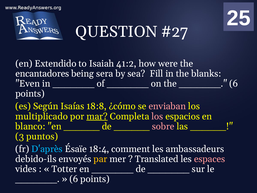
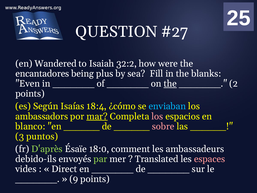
Extendido: Extendido -> Wandered
41:2: 41:2 -> 32:2
sera: sera -> plus
the at (170, 84) underline: none -> present
6 at (234, 84): 6 -> 2
18:8: 18:8 -> 18:4
enviaban colour: pink -> light blue
multiplicado: multiplicado -> ambassadors
D'après colour: light blue -> light green
18:4: 18:4 -> 18:0
par colour: yellow -> light green
Totter: Totter -> Direct
6 at (74, 179): 6 -> 9
